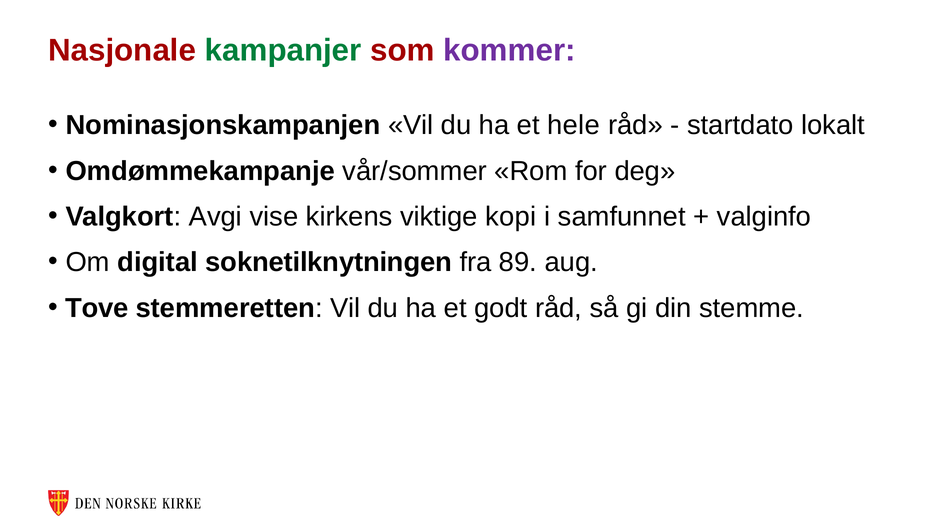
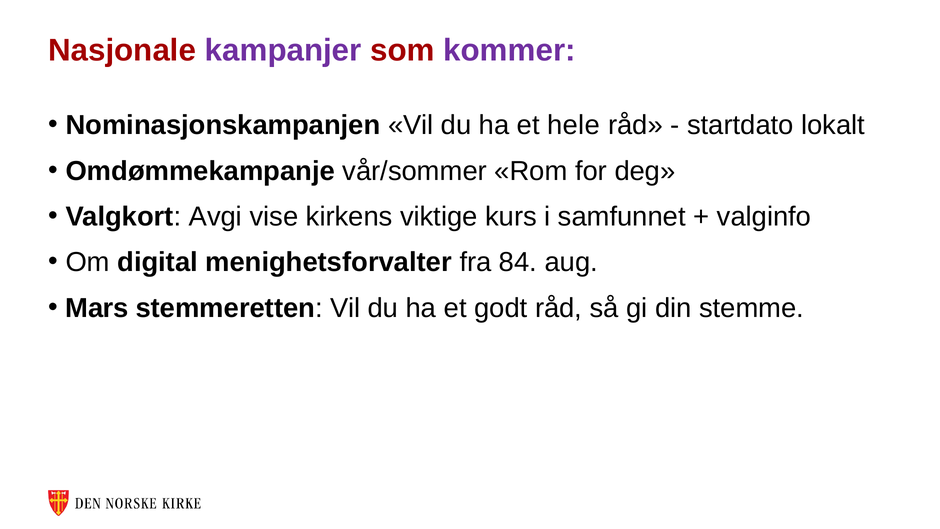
kampanjer colour: green -> purple
kopi: kopi -> kurs
soknetilknytningen: soknetilknytningen -> menighetsforvalter
89: 89 -> 84
Tove: Tove -> Mars
